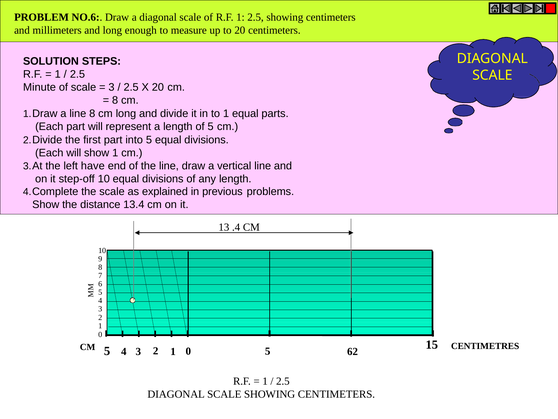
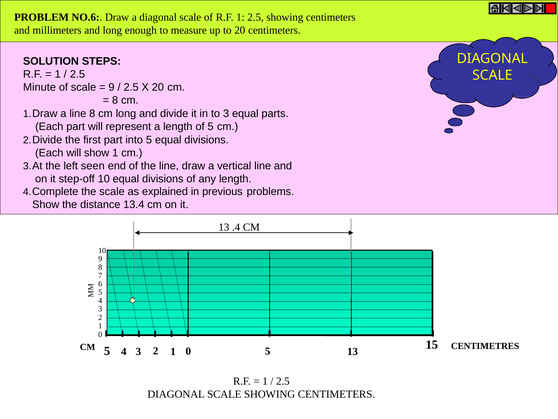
3 at (111, 87): 3 -> 9
to 1: 1 -> 3
have: have -> seen
5 62: 62 -> 13
